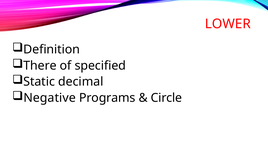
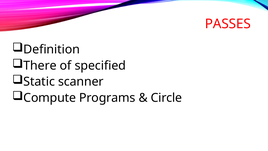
LOWER: LOWER -> PASSES
decimal: decimal -> scanner
Negative: Negative -> Compute
